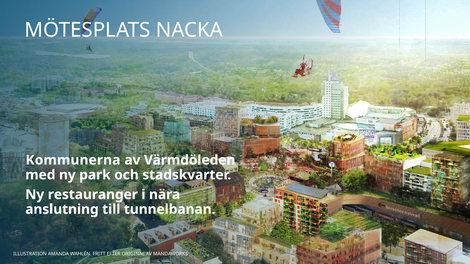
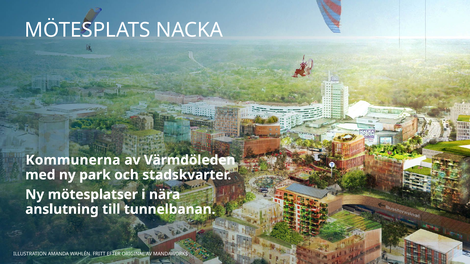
restauranger: restauranger -> mötesplatser
